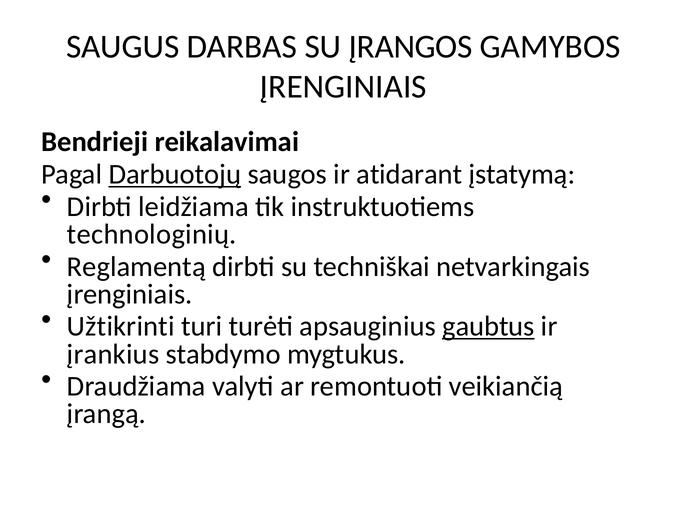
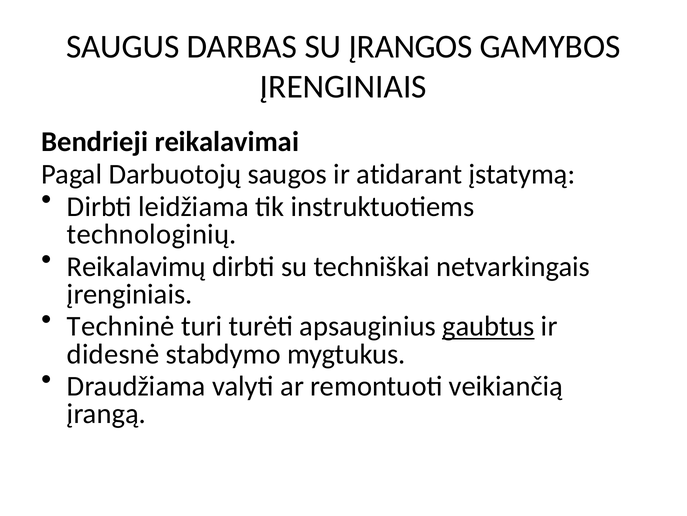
Darbuotojų underline: present -> none
Reglamentą: Reglamentą -> Reikalavimų
Užtikrinti: Užtikrinti -> Techninė
įrankius: įrankius -> didesnė
